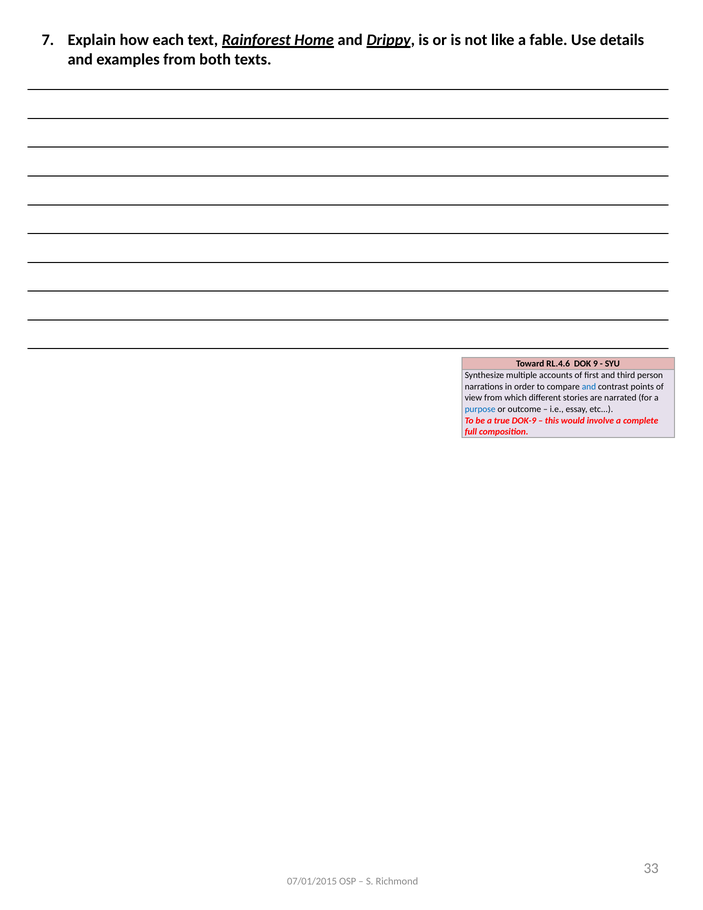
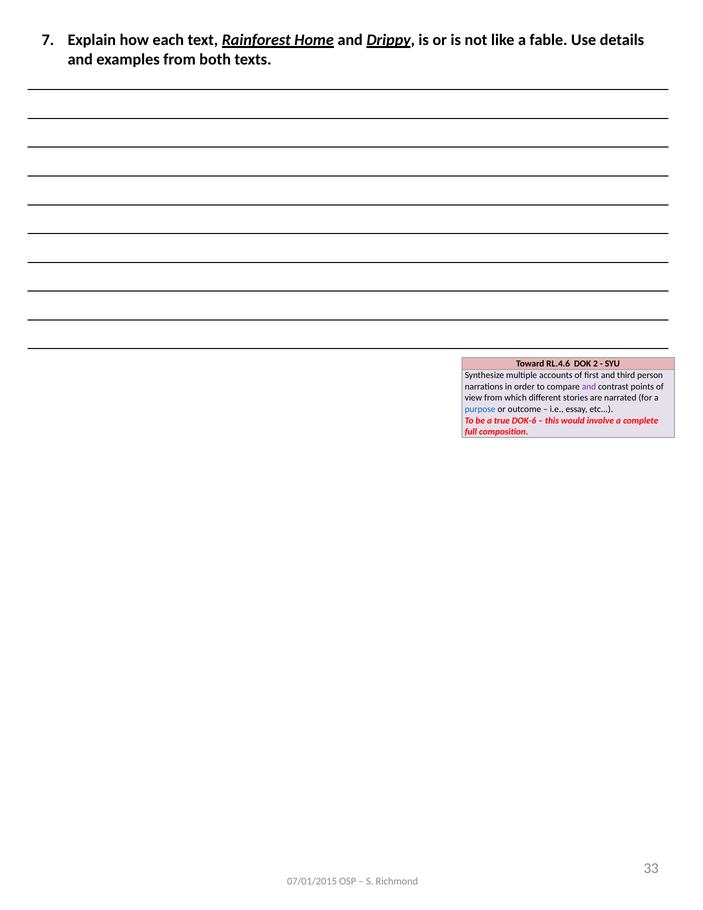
9: 9 -> 2
and at (589, 387) colour: blue -> purple
DOK-9: DOK-9 -> DOK-6
